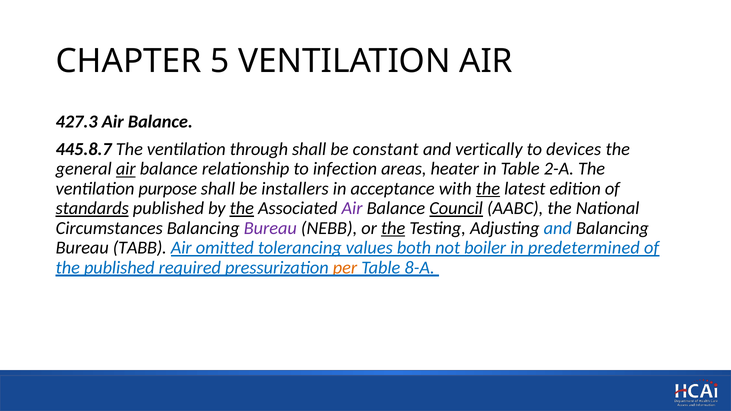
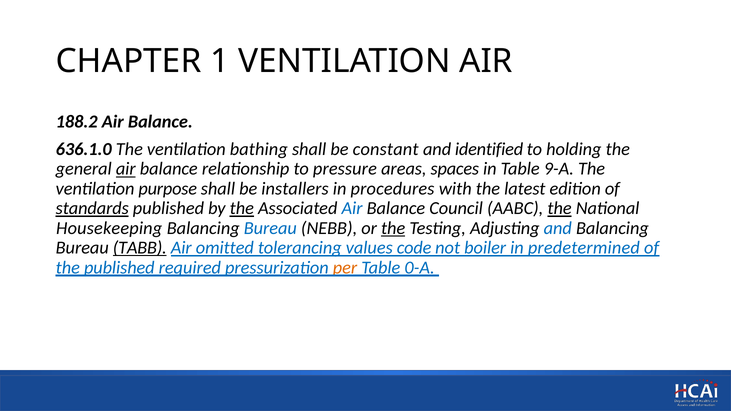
5: 5 -> 1
427.3: 427.3 -> 188.2
445.8.7: 445.8.7 -> 636.1.0
through: through -> bathing
vertically: vertically -> identified
devices: devices -> holding
infection: infection -> pressure
heater: heater -> spaces
2-A: 2-A -> 9-A
acceptance: acceptance -> procedures
the at (488, 189) underline: present -> none
Air at (352, 208) colour: purple -> blue
Council underline: present -> none
the at (560, 208) underline: none -> present
Circumstances: Circumstances -> Housekeeping
Bureau at (270, 228) colour: purple -> blue
TABB underline: none -> present
both: both -> code
8-A: 8-A -> 0-A
